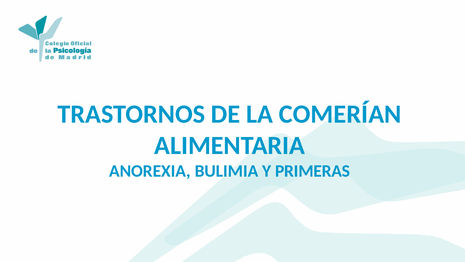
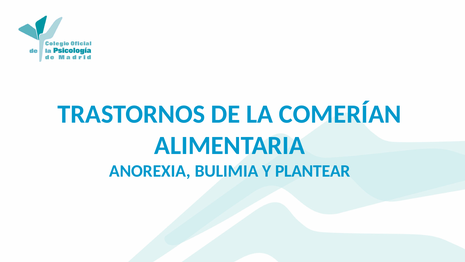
PRIMERAS: PRIMERAS -> PLANTEAR
